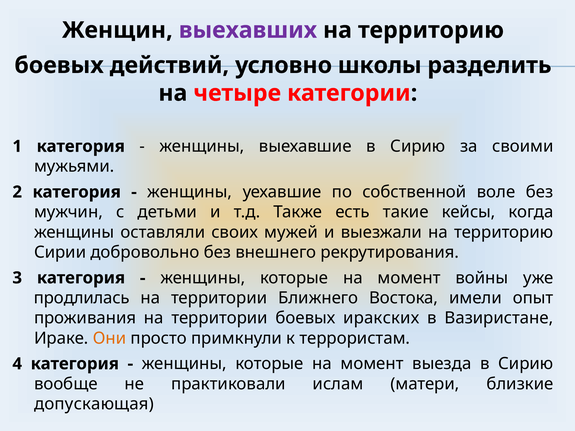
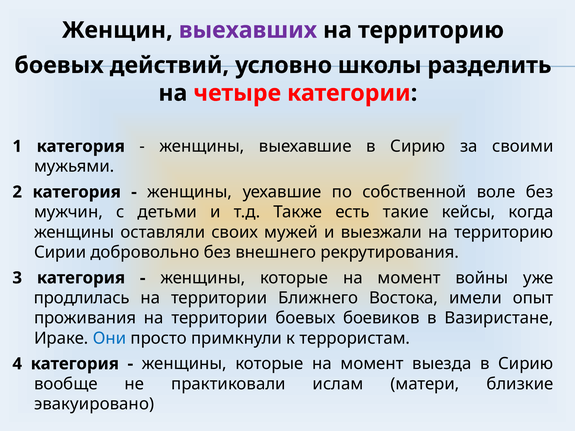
иракских: иракских -> боевиков
Они colour: orange -> blue
допускающая: допускающая -> эвакуировано
